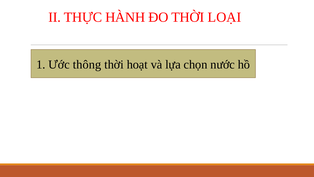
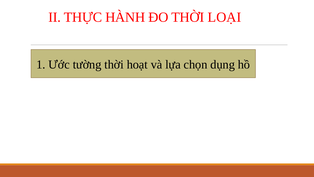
thông: thông -> tường
nước: nước -> dụng
